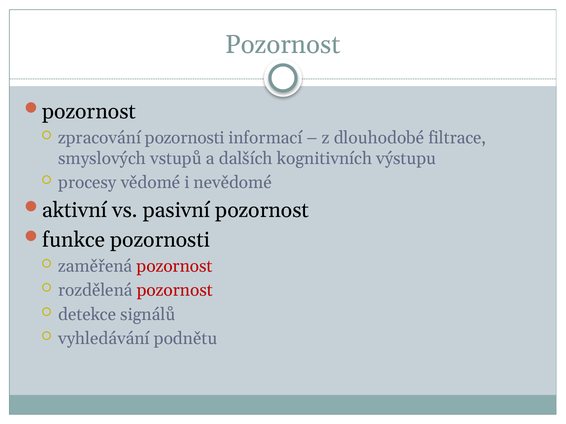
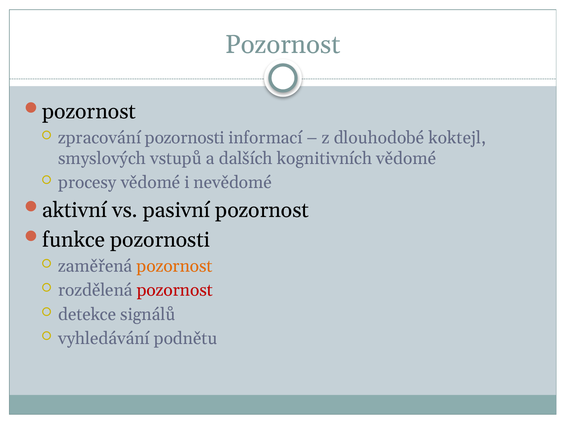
filtrace: filtrace -> koktejl
kognitivních výstupu: výstupu -> vědomé
pozornost at (175, 266) colour: red -> orange
